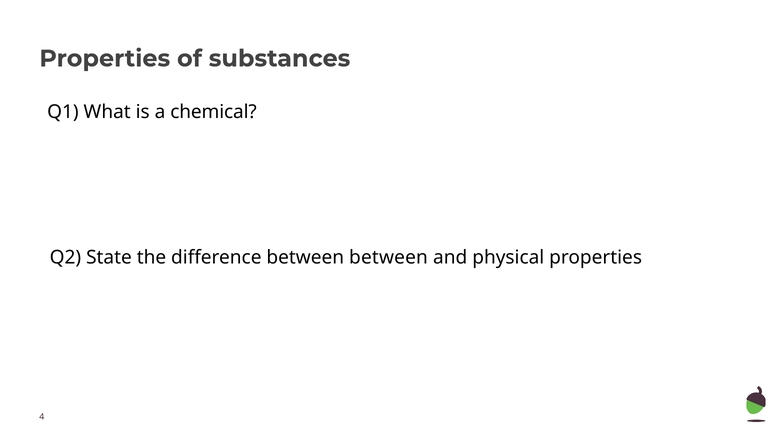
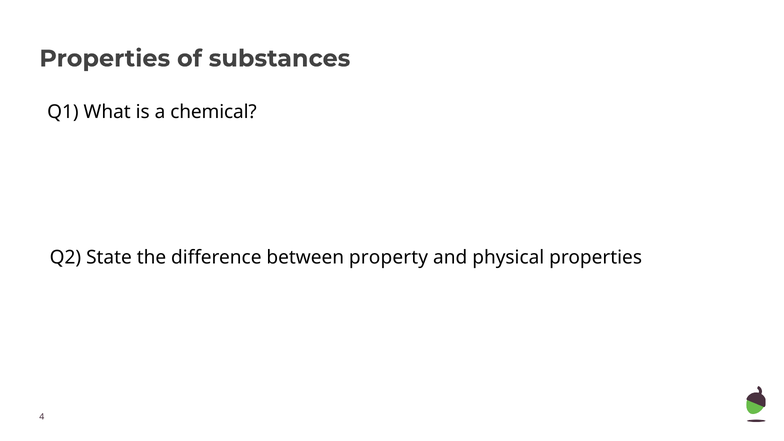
between between: between -> property
